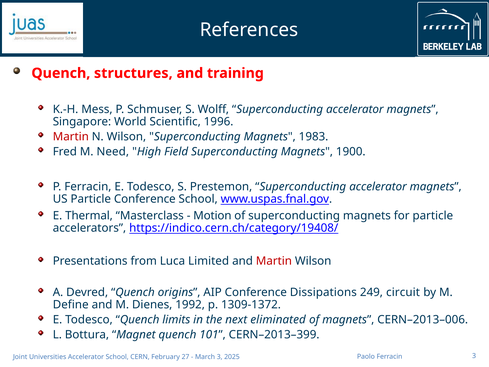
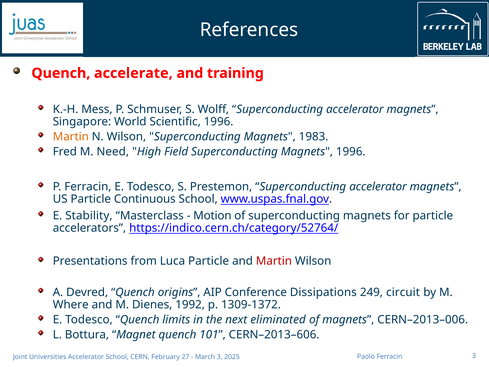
structures: structures -> accelerate
Martin at (71, 137) colour: red -> orange
Magnets 1900: 1900 -> 1996
Particle Conference: Conference -> Continuous
Thermal: Thermal -> Stability
https://indico.cern.ch/category/19408/: https://indico.cern.ch/category/19408/ -> https://indico.cern.ch/category/52764/
Luca Limited: Limited -> Particle
Define: Define -> Where
CERN–2013–399: CERN–2013–399 -> CERN–2013–606
